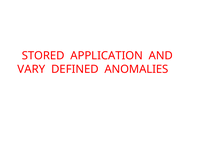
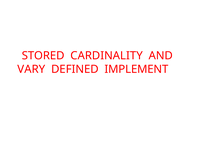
APPLICATION: APPLICATION -> CARDINALITY
ANOMALIES: ANOMALIES -> IMPLEMENT
